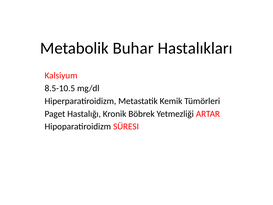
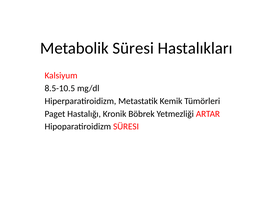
Metabolik Buhar: Buhar -> Süresi
